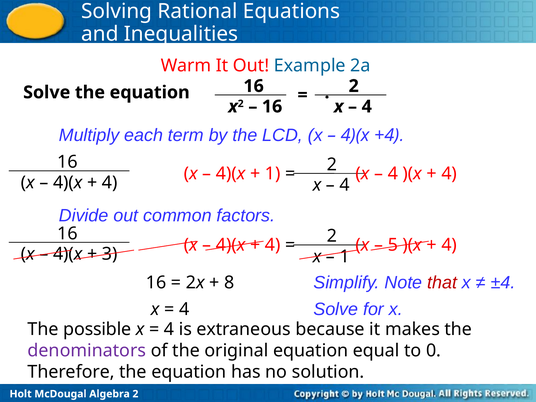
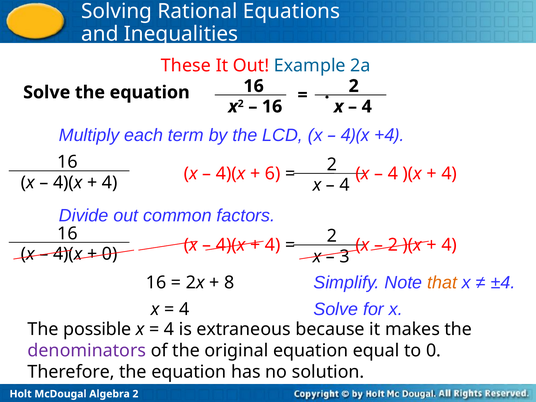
Warm: Warm -> These
1 at (273, 174): 1 -> 6
5 at (393, 245): 5 -> 2
3 at (110, 254): 3 -> 0
1 at (345, 257): 1 -> 3
that colour: red -> orange
